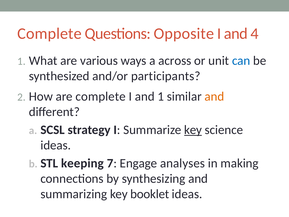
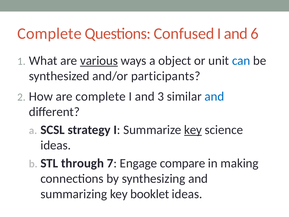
Opposite: Opposite -> Confused
4: 4 -> 6
various underline: none -> present
across: across -> object
and 1: 1 -> 3
and at (214, 96) colour: orange -> blue
keeping: keeping -> through
analyses: analyses -> compare
